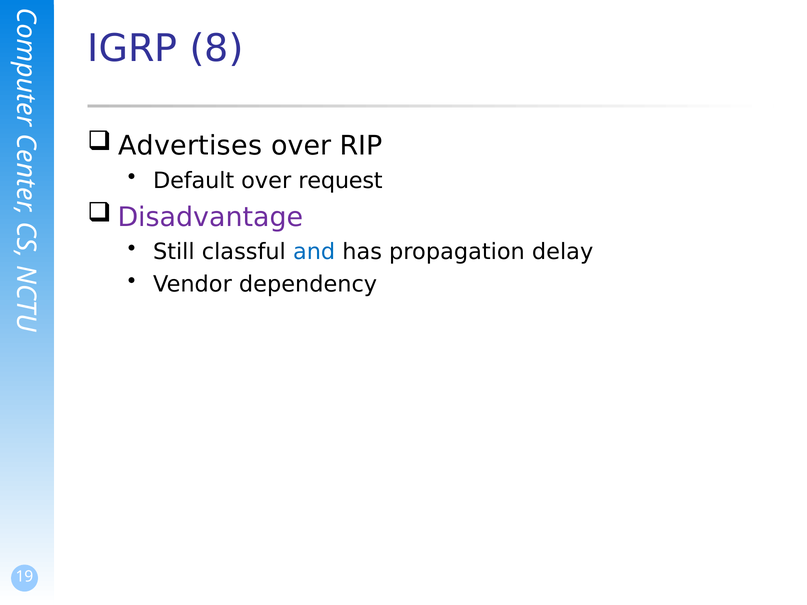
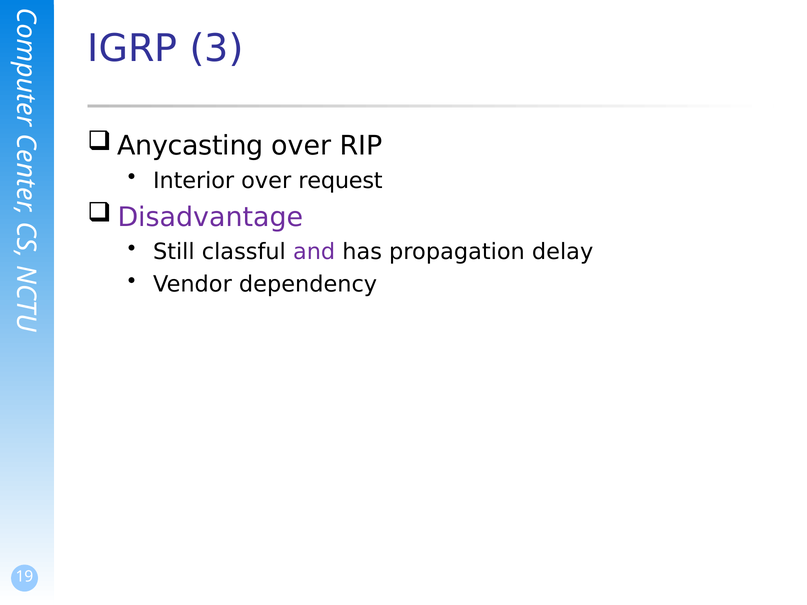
8: 8 -> 3
Advertises: Advertises -> Anycasting
Default: Default -> Interior
and colour: blue -> purple
